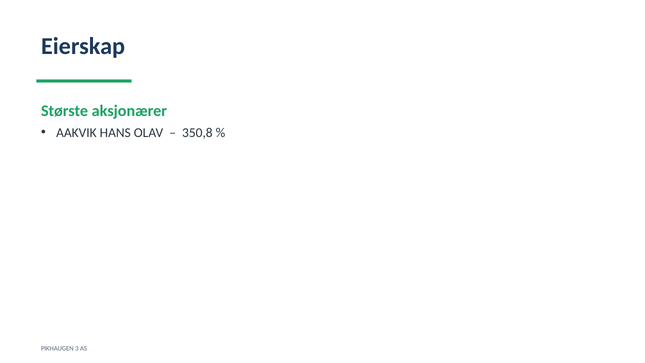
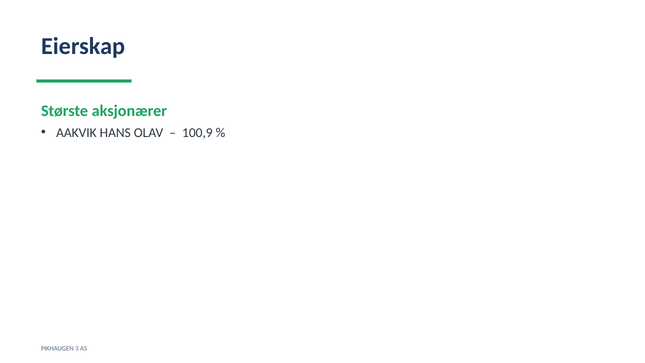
350,8: 350,8 -> 100,9
